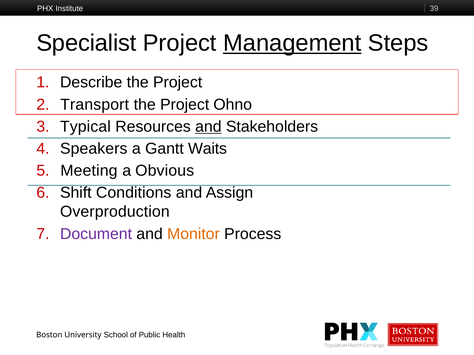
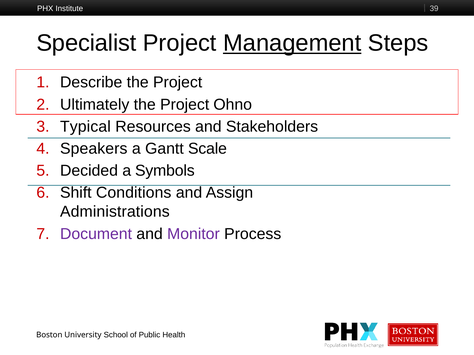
Transport: Transport -> Ultimately
and at (208, 127) underline: present -> none
Waits: Waits -> Scale
Meeting: Meeting -> Decided
Obvious: Obvious -> Symbols
Overproduction: Overproduction -> Administrations
Monitor colour: orange -> purple
